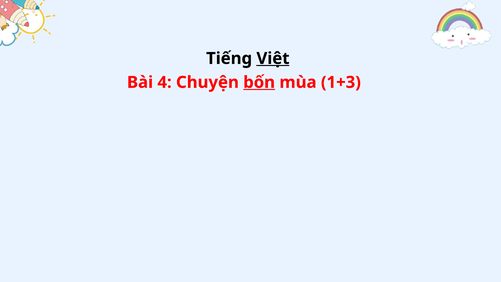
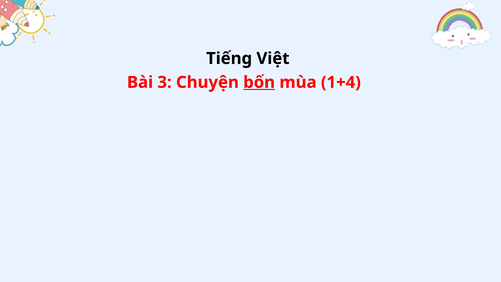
Việt underline: present -> none
4: 4 -> 3
1+3: 1+3 -> 1+4
